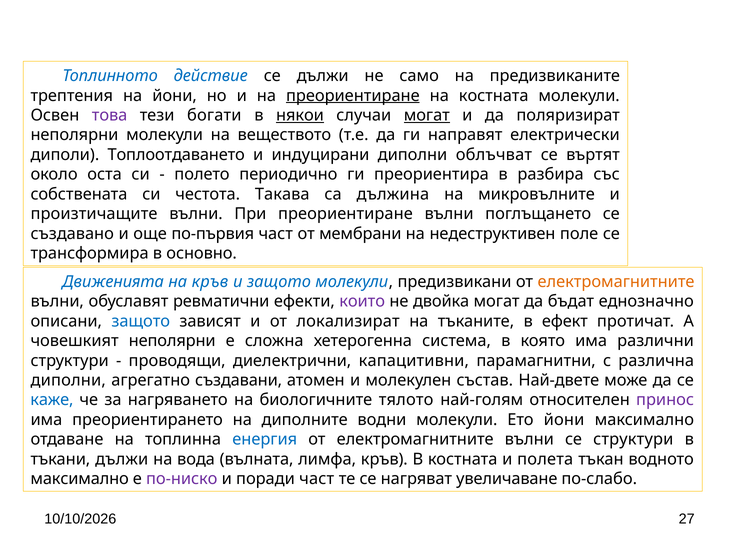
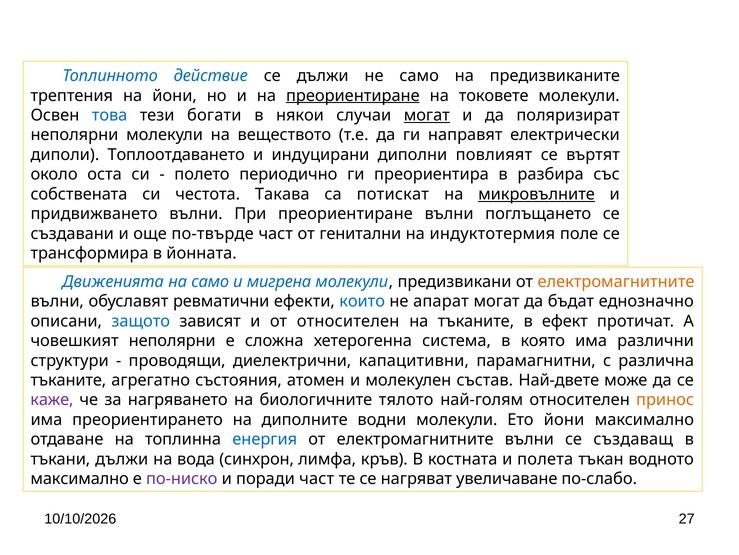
на костната: костната -> токовете
това colour: purple -> blue
някои underline: present -> none
облъчват: облъчват -> повлияят
дължина: дължина -> потискат
микровълните underline: none -> present
произтичащите: произтичащите -> придвижването
създавано: създавано -> създавани
по-първия: по-първия -> по-твърде
мембрани: мембрани -> генитални
недеструктивен: недеструктивен -> индуктотермия
основно: основно -> йонната
на кръв: кръв -> само
и защото: защото -> мигрена
които colour: purple -> blue
двойка: двойка -> апарат
от локализират: локализират -> относителен
диполни at (68, 380): диполни -> тъканите
създавани: създавани -> състояния
каже colour: blue -> purple
принос colour: purple -> orange
се структури: структури -> създаващ
вълната: вълната -> синхрон
